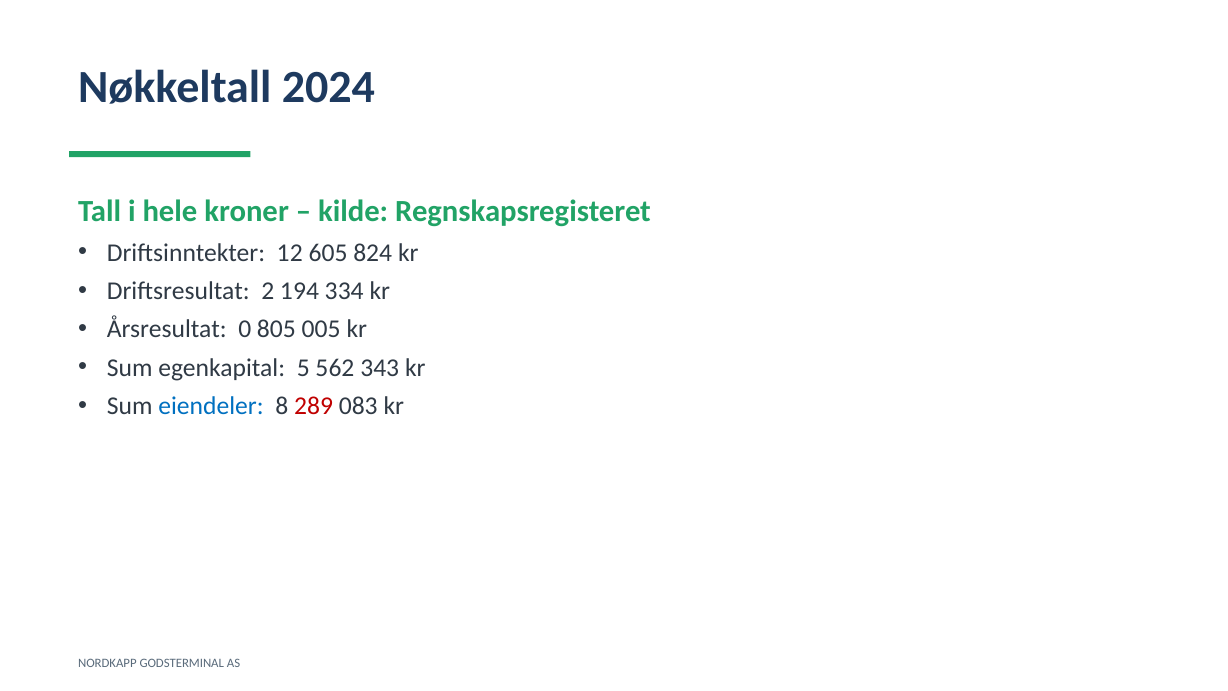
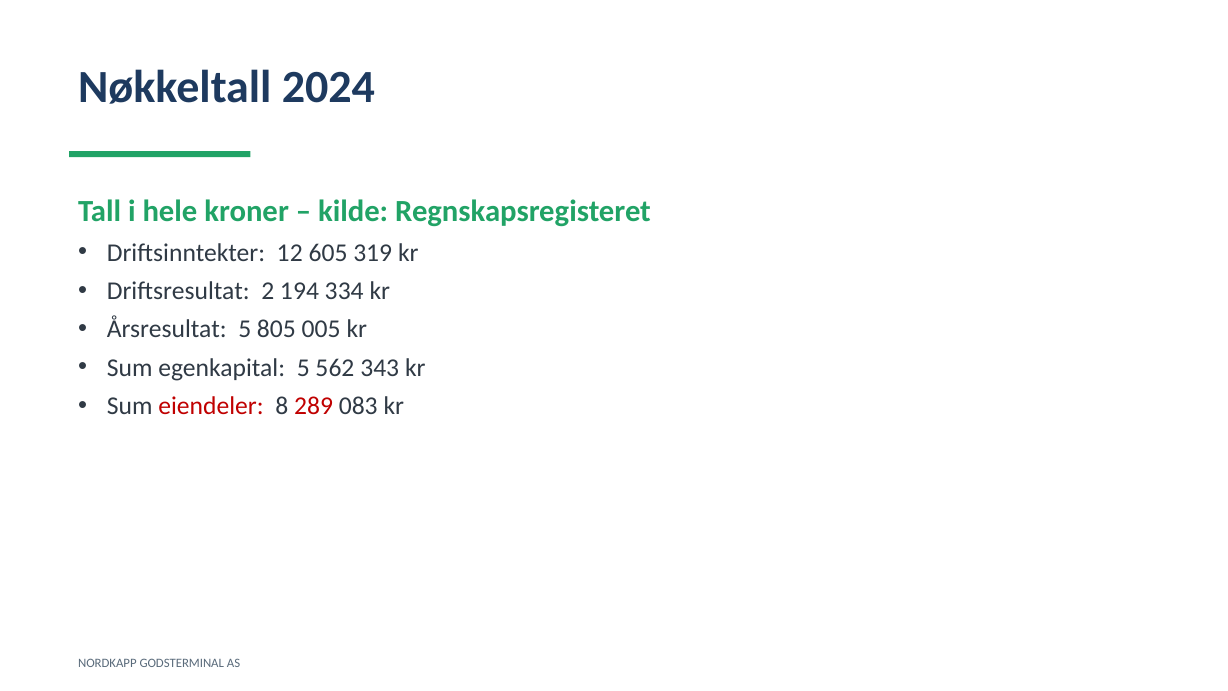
824: 824 -> 319
Årsresultat 0: 0 -> 5
eiendeler colour: blue -> red
